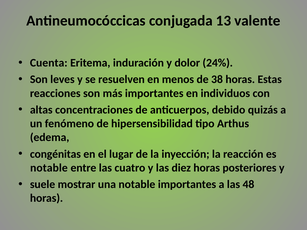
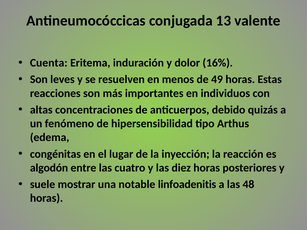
24%: 24% -> 16%
38: 38 -> 49
notable at (49, 168): notable -> algodón
notable importantes: importantes -> linfoadenitis
